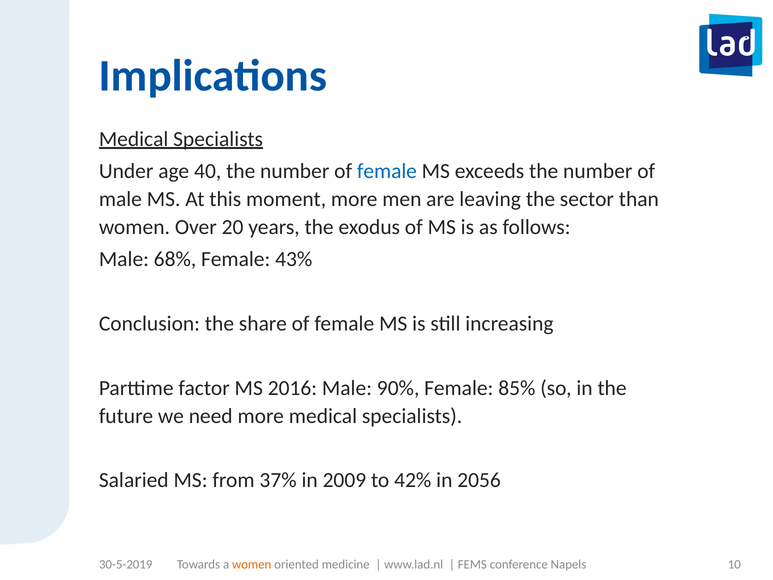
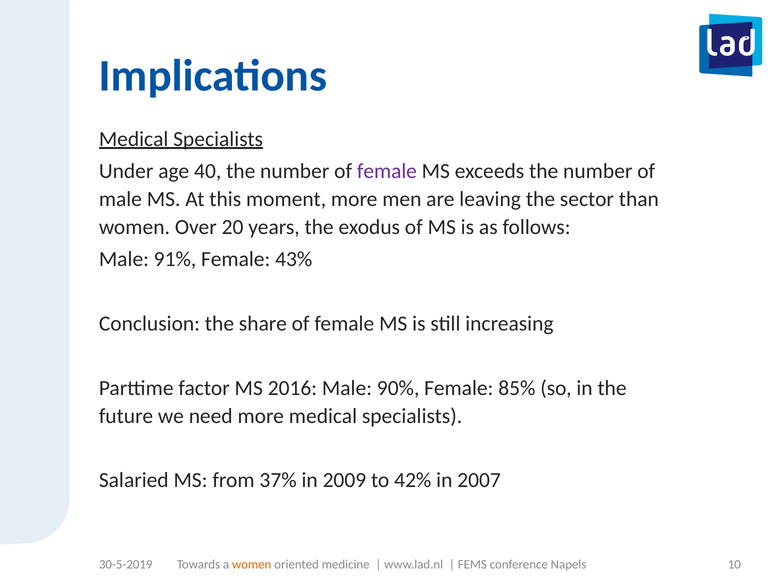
female at (387, 171) colour: blue -> purple
68%: 68% -> 91%
2056: 2056 -> 2007
